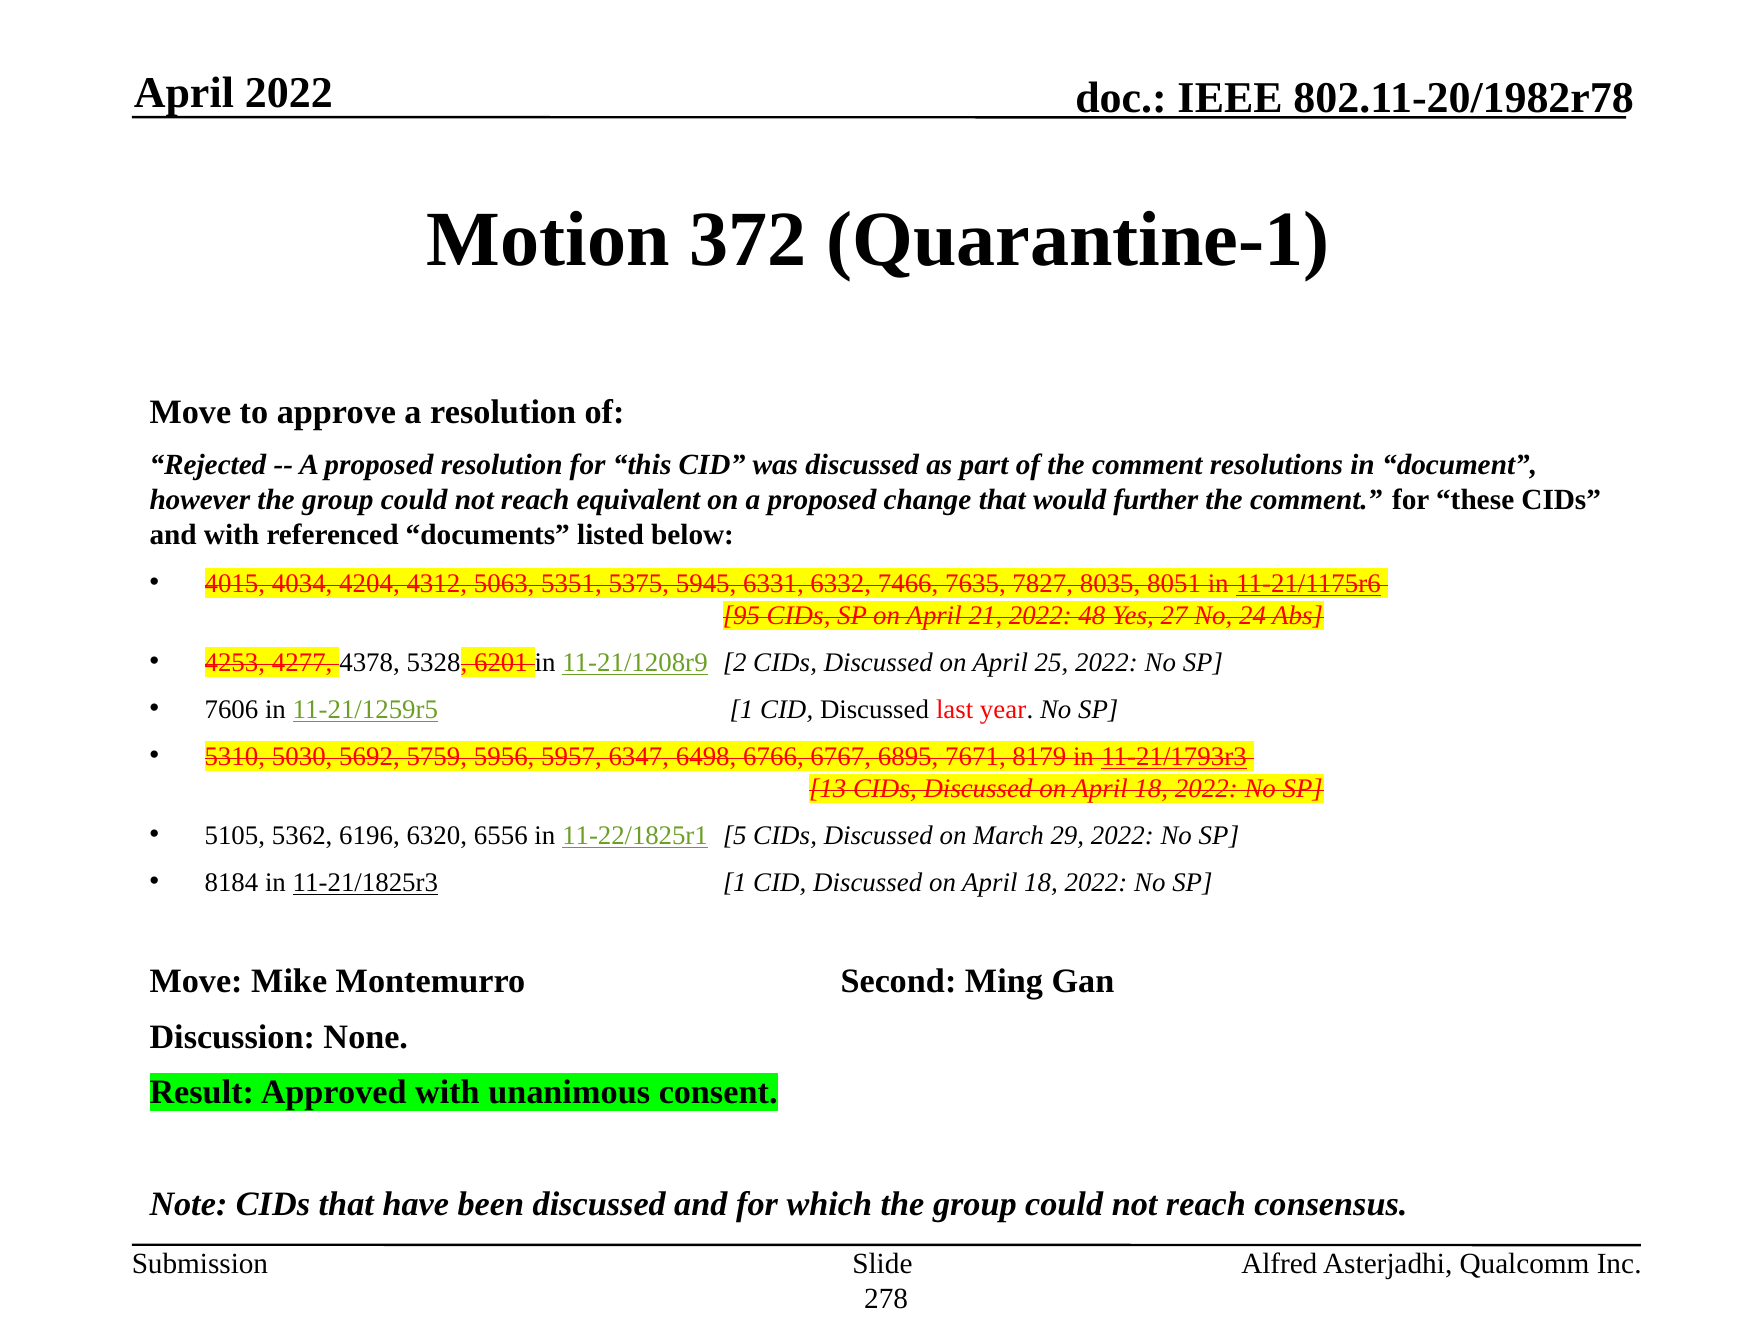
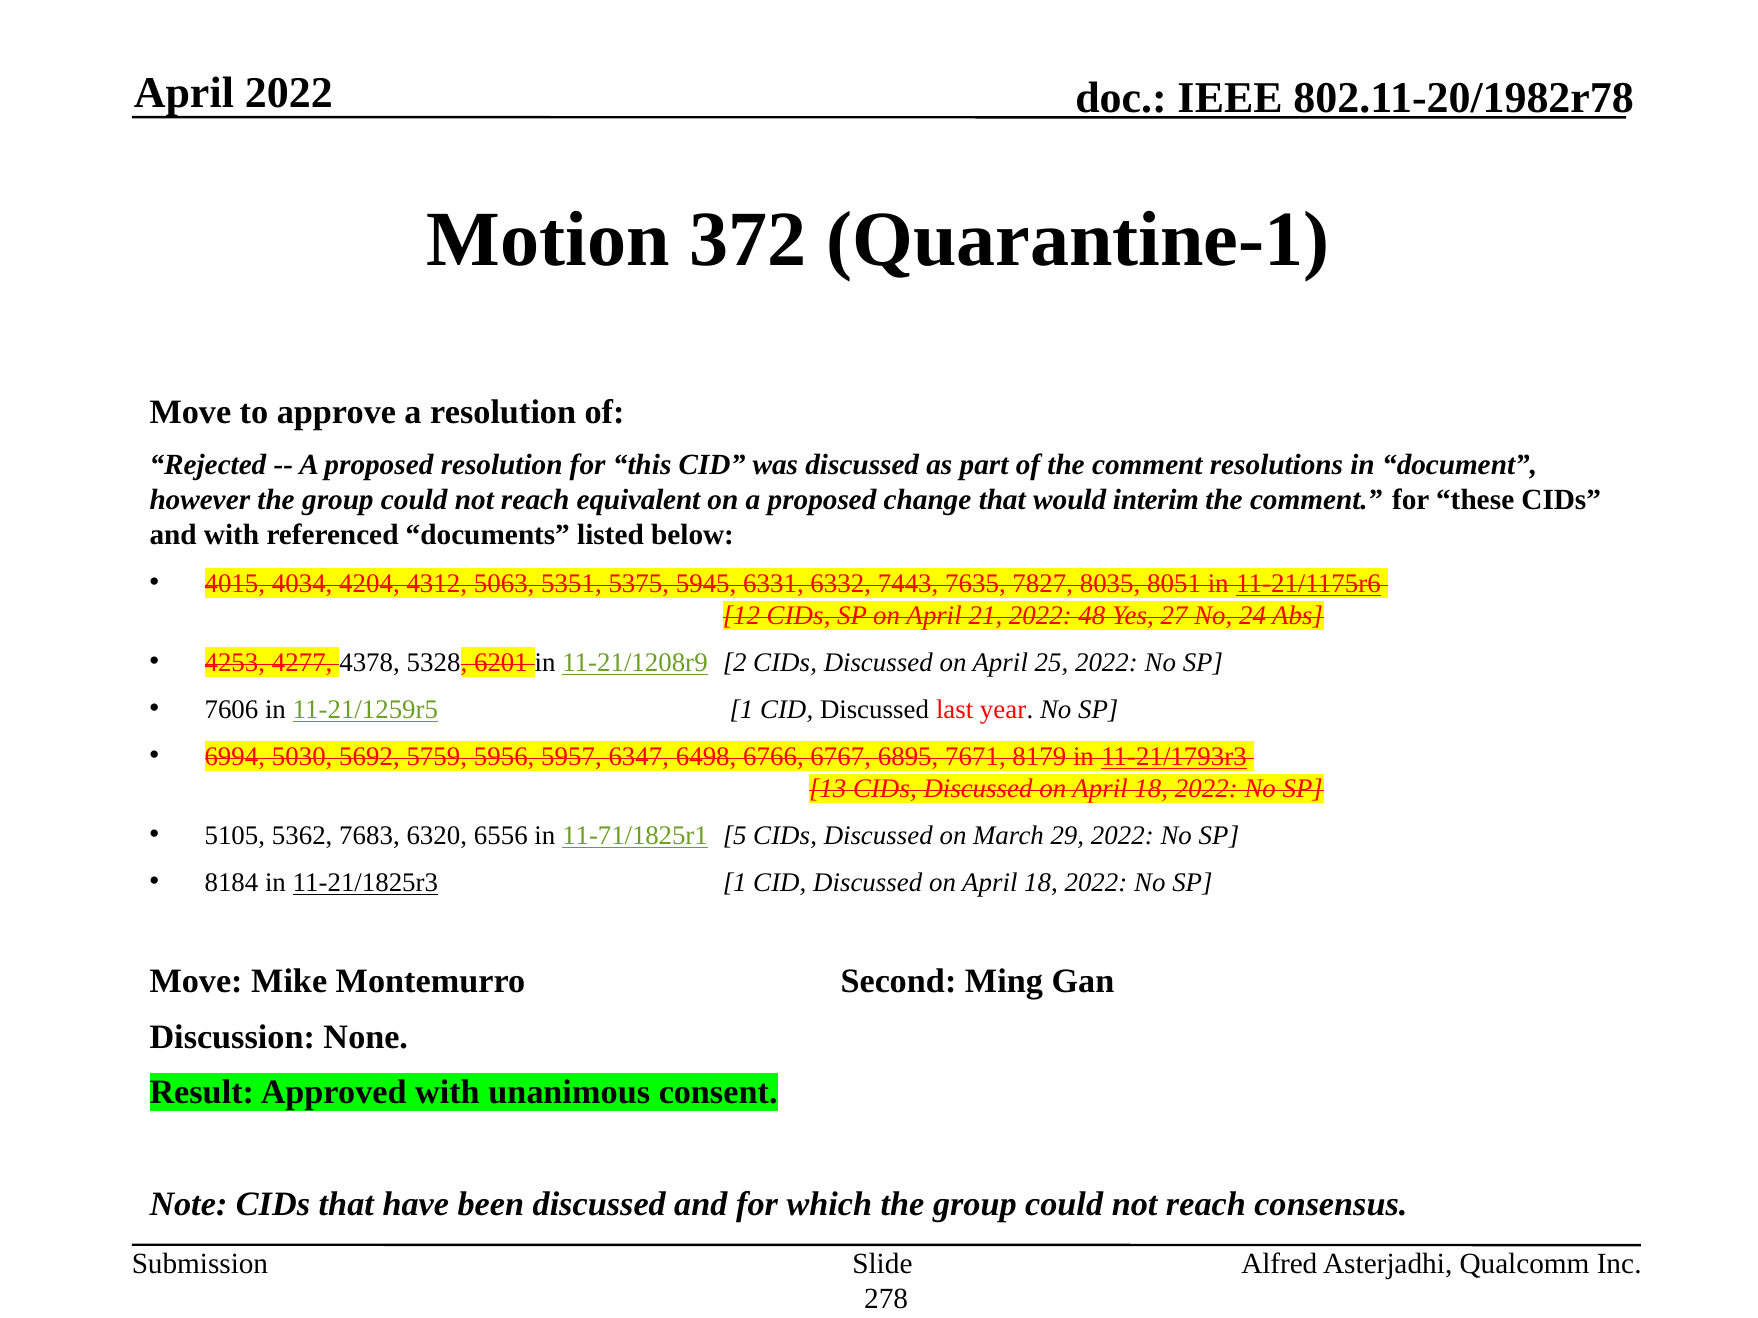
further: further -> interim
7466: 7466 -> 7443
95: 95 -> 12
5310: 5310 -> 6994
6196: 6196 -> 7683
11-22/1825r1: 11-22/1825r1 -> 11-71/1825r1
